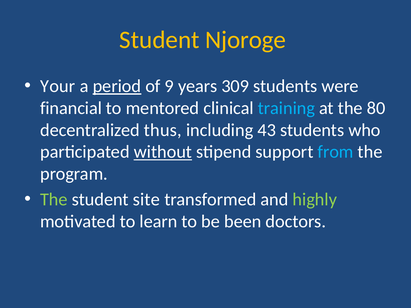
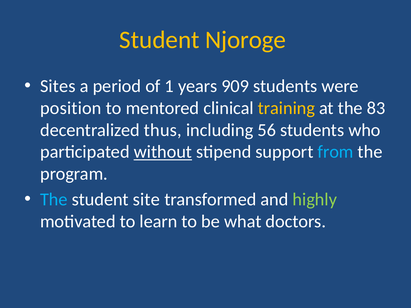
Your: Your -> Sites
period underline: present -> none
9: 9 -> 1
309: 309 -> 909
financial: financial -> position
training colour: light blue -> yellow
80: 80 -> 83
43: 43 -> 56
The at (54, 200) colour: light green -> light blue
been: been -> what
